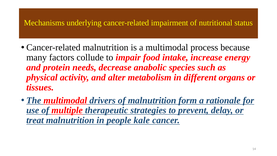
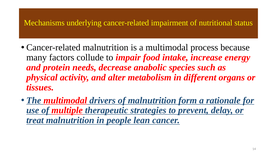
kale: kale -> lean
